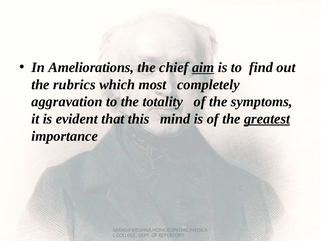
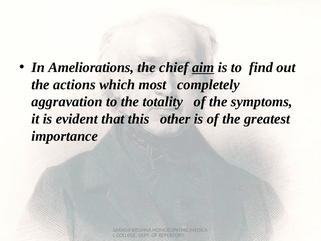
rubrics: rubrics -> actions
mind: mind -> other
greatest underline: present -> none
